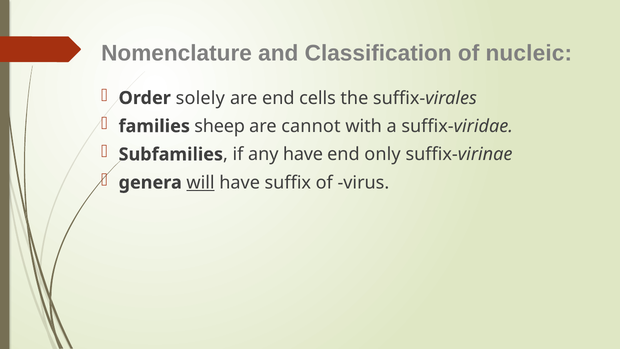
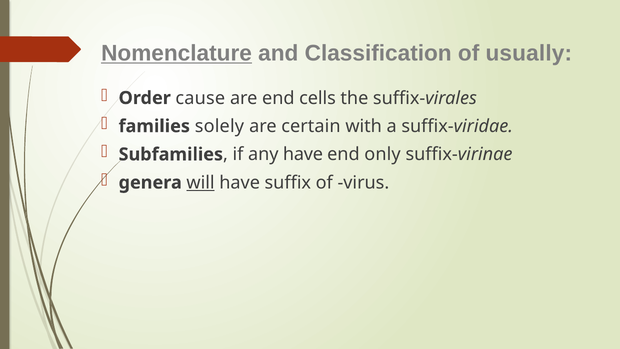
Nomenclature underline: none -> present
nucleic: nucleic -> usually
solely: solely -> cause
sheep: sheep -> solely
cannot: cannot -> certain
